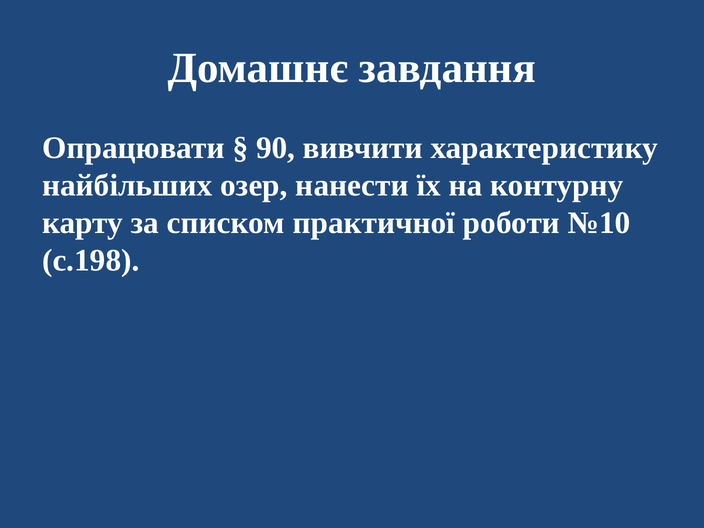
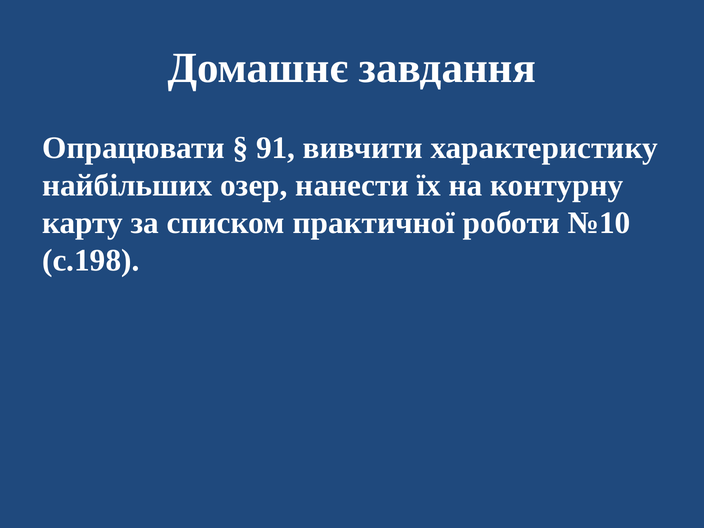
90: 90 -> 91
